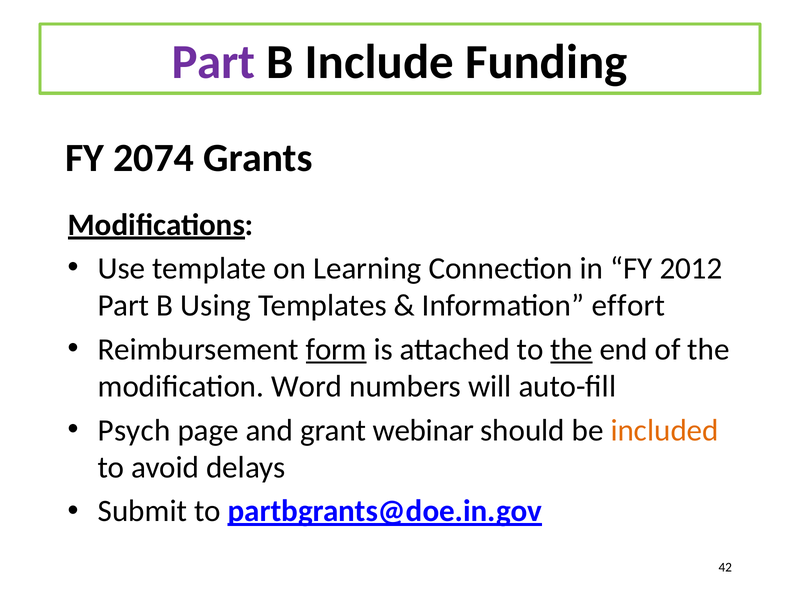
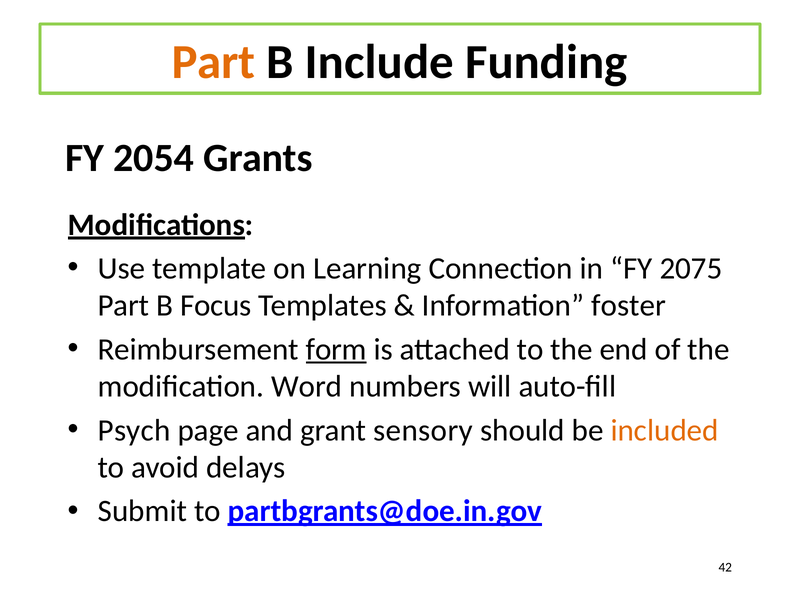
Part at (213, 62) colour: purple -> orange
2074: 2074 -> 2054
2012: 2012 -> 2075
Using: Using -> Focus
effort: effort -> foster
the at (571, 349) underline: present -> none
webinar: webinar -> sensory
